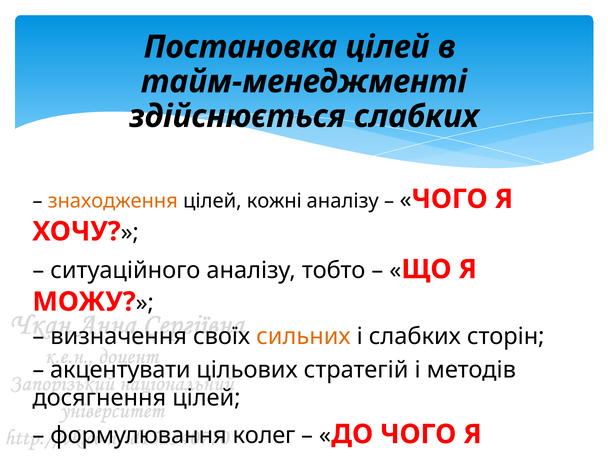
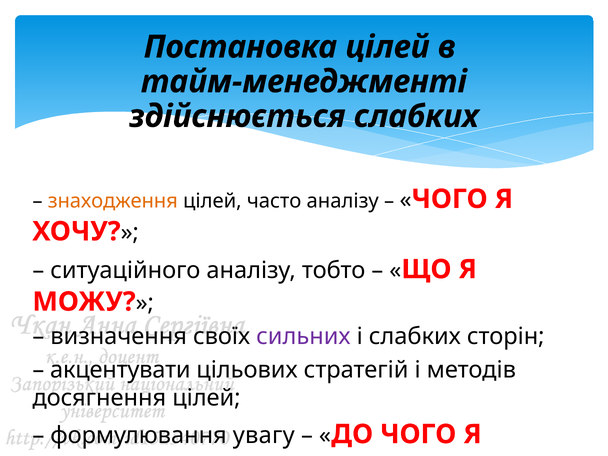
кожні: кожні -> часто
сильних colour: orange -> purple
колег: колег -> увагу
